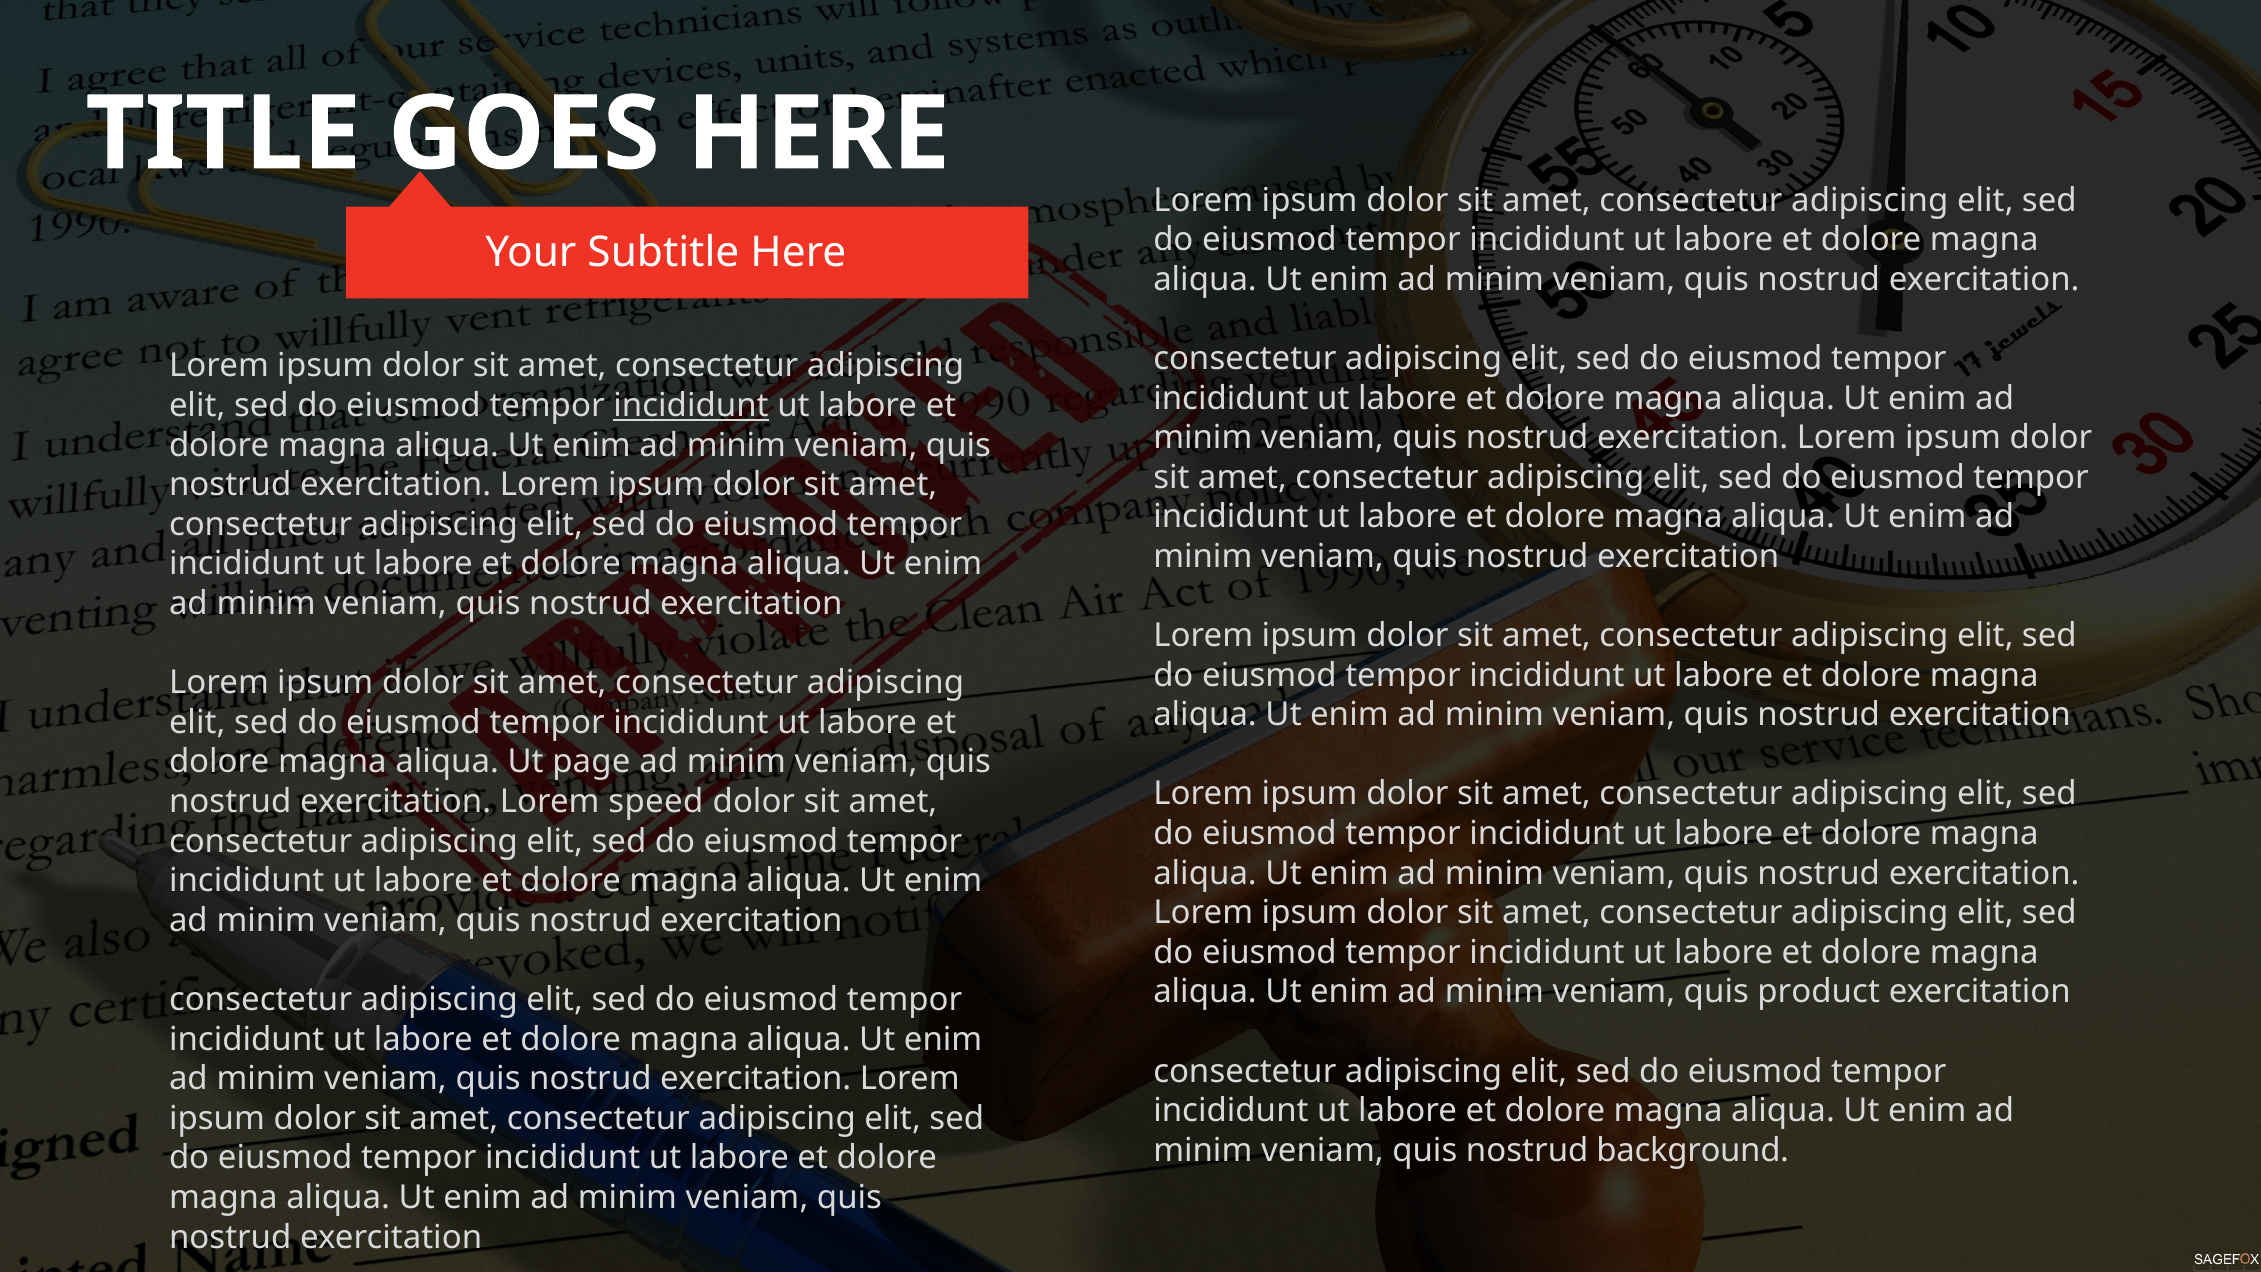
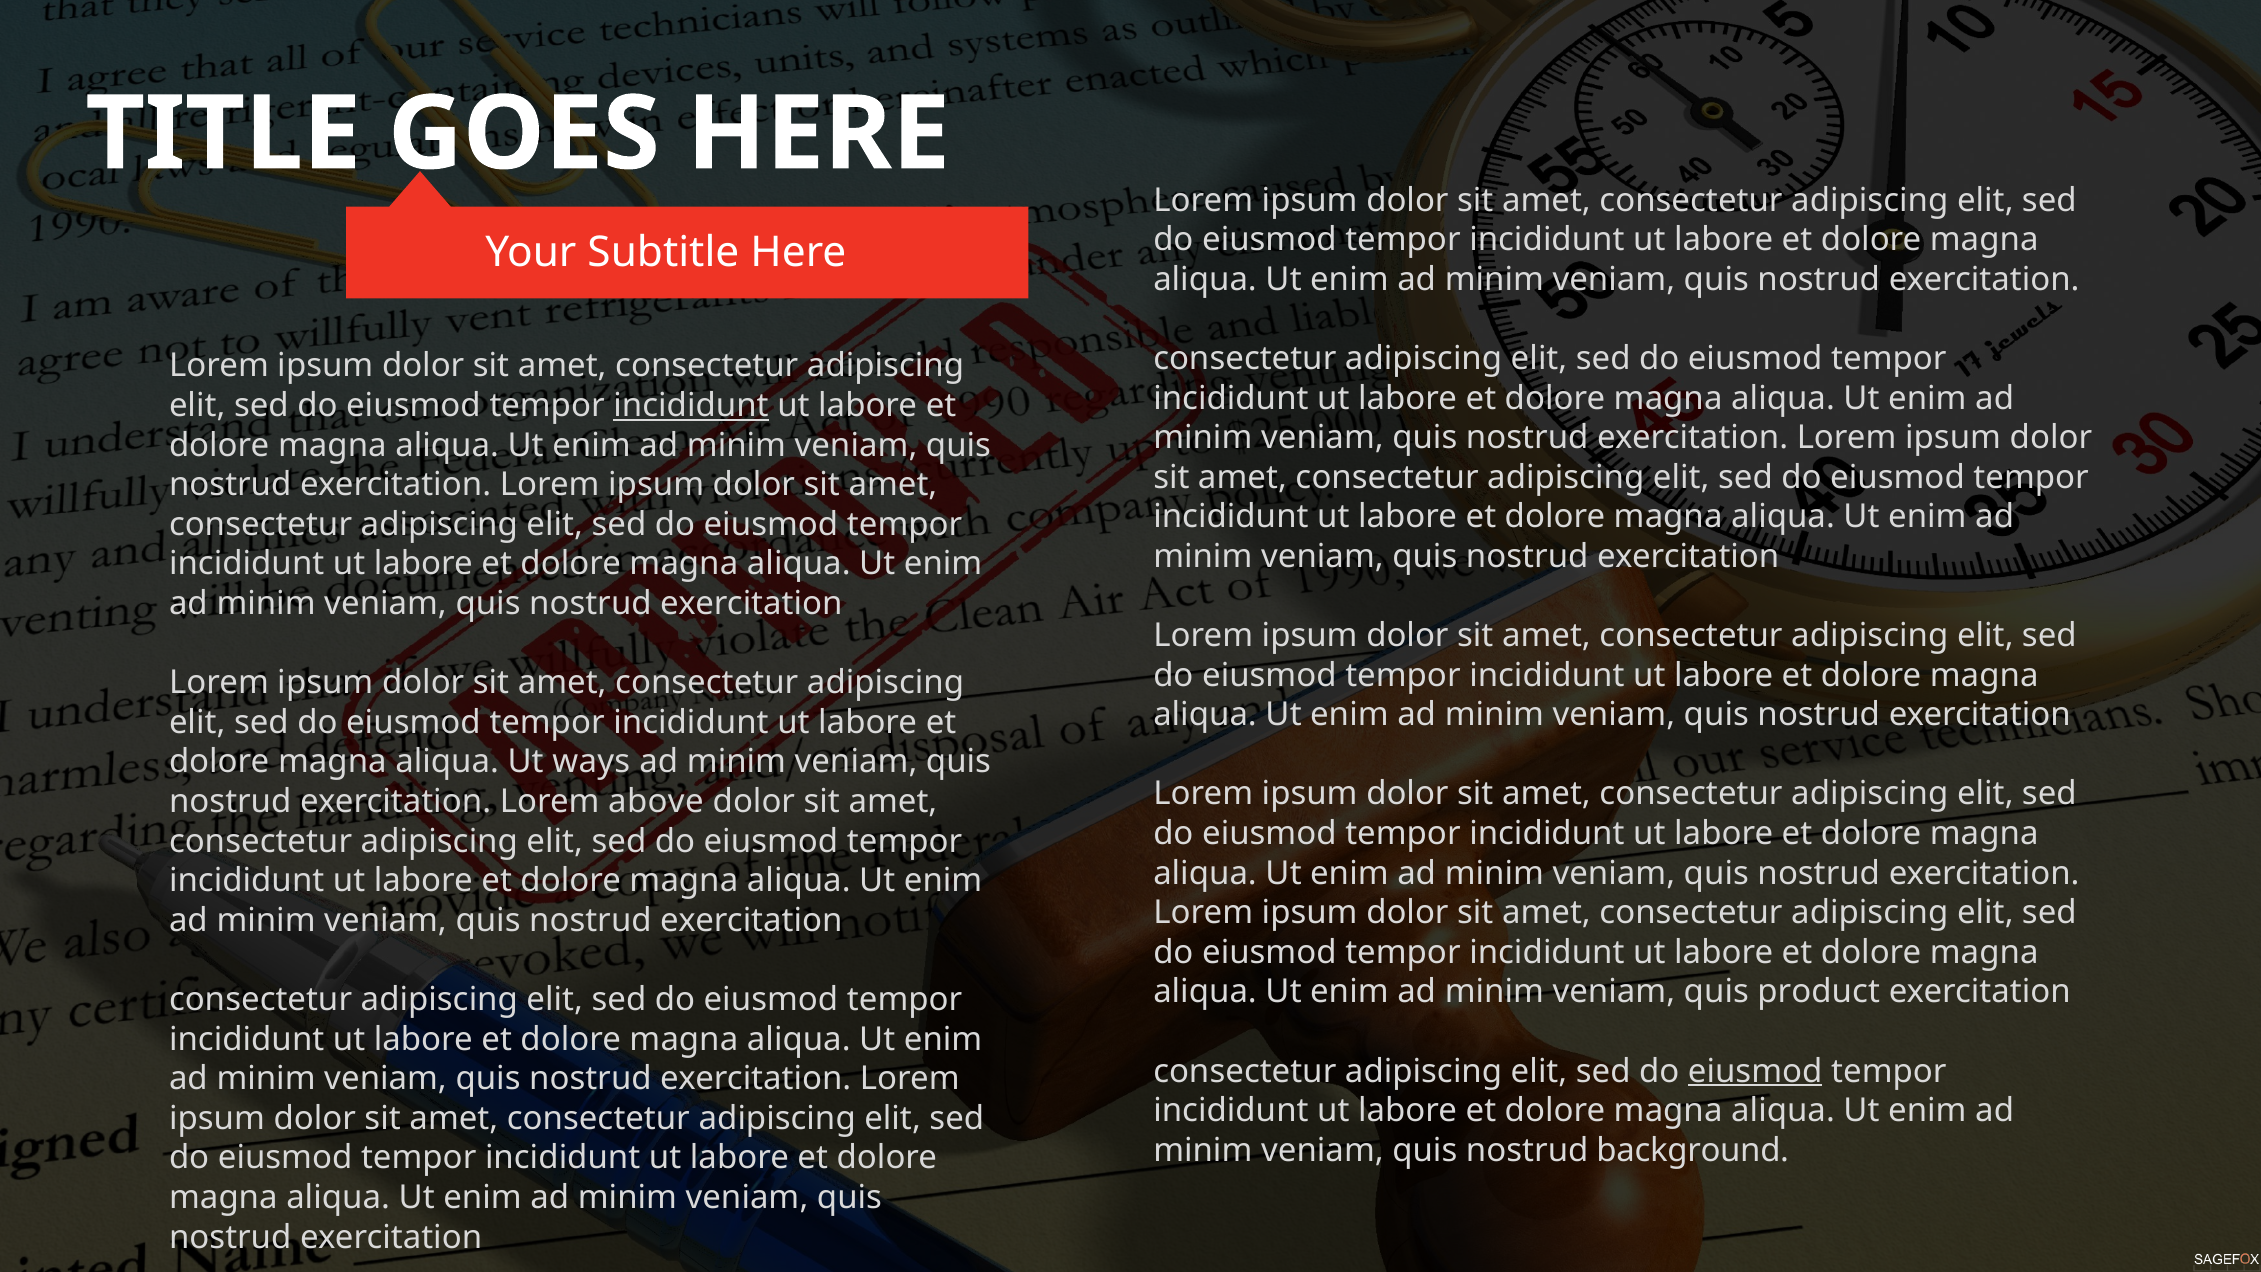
page: page -> ways
speed: speed -> above
eiusmod at (1755, 1071) underline: none -> present
